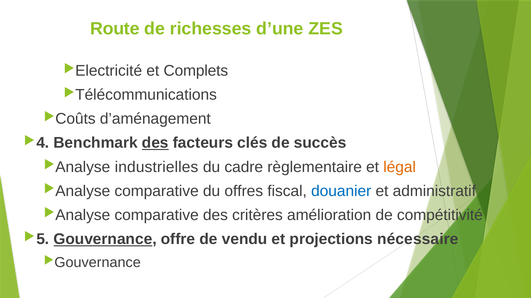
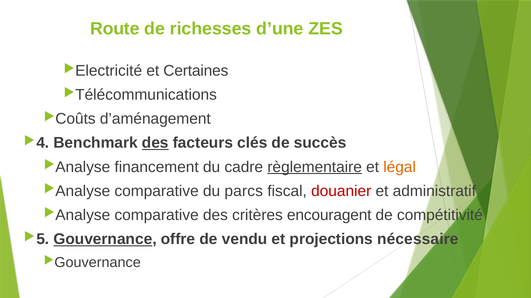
Complets: Complets -> Certaines
industrielles: industrielles -> financement
règlementaire underline: none -> present
offres: offres -> parcs
douanier colour: blue -> red
amélioration: amélioration -> encouragent
